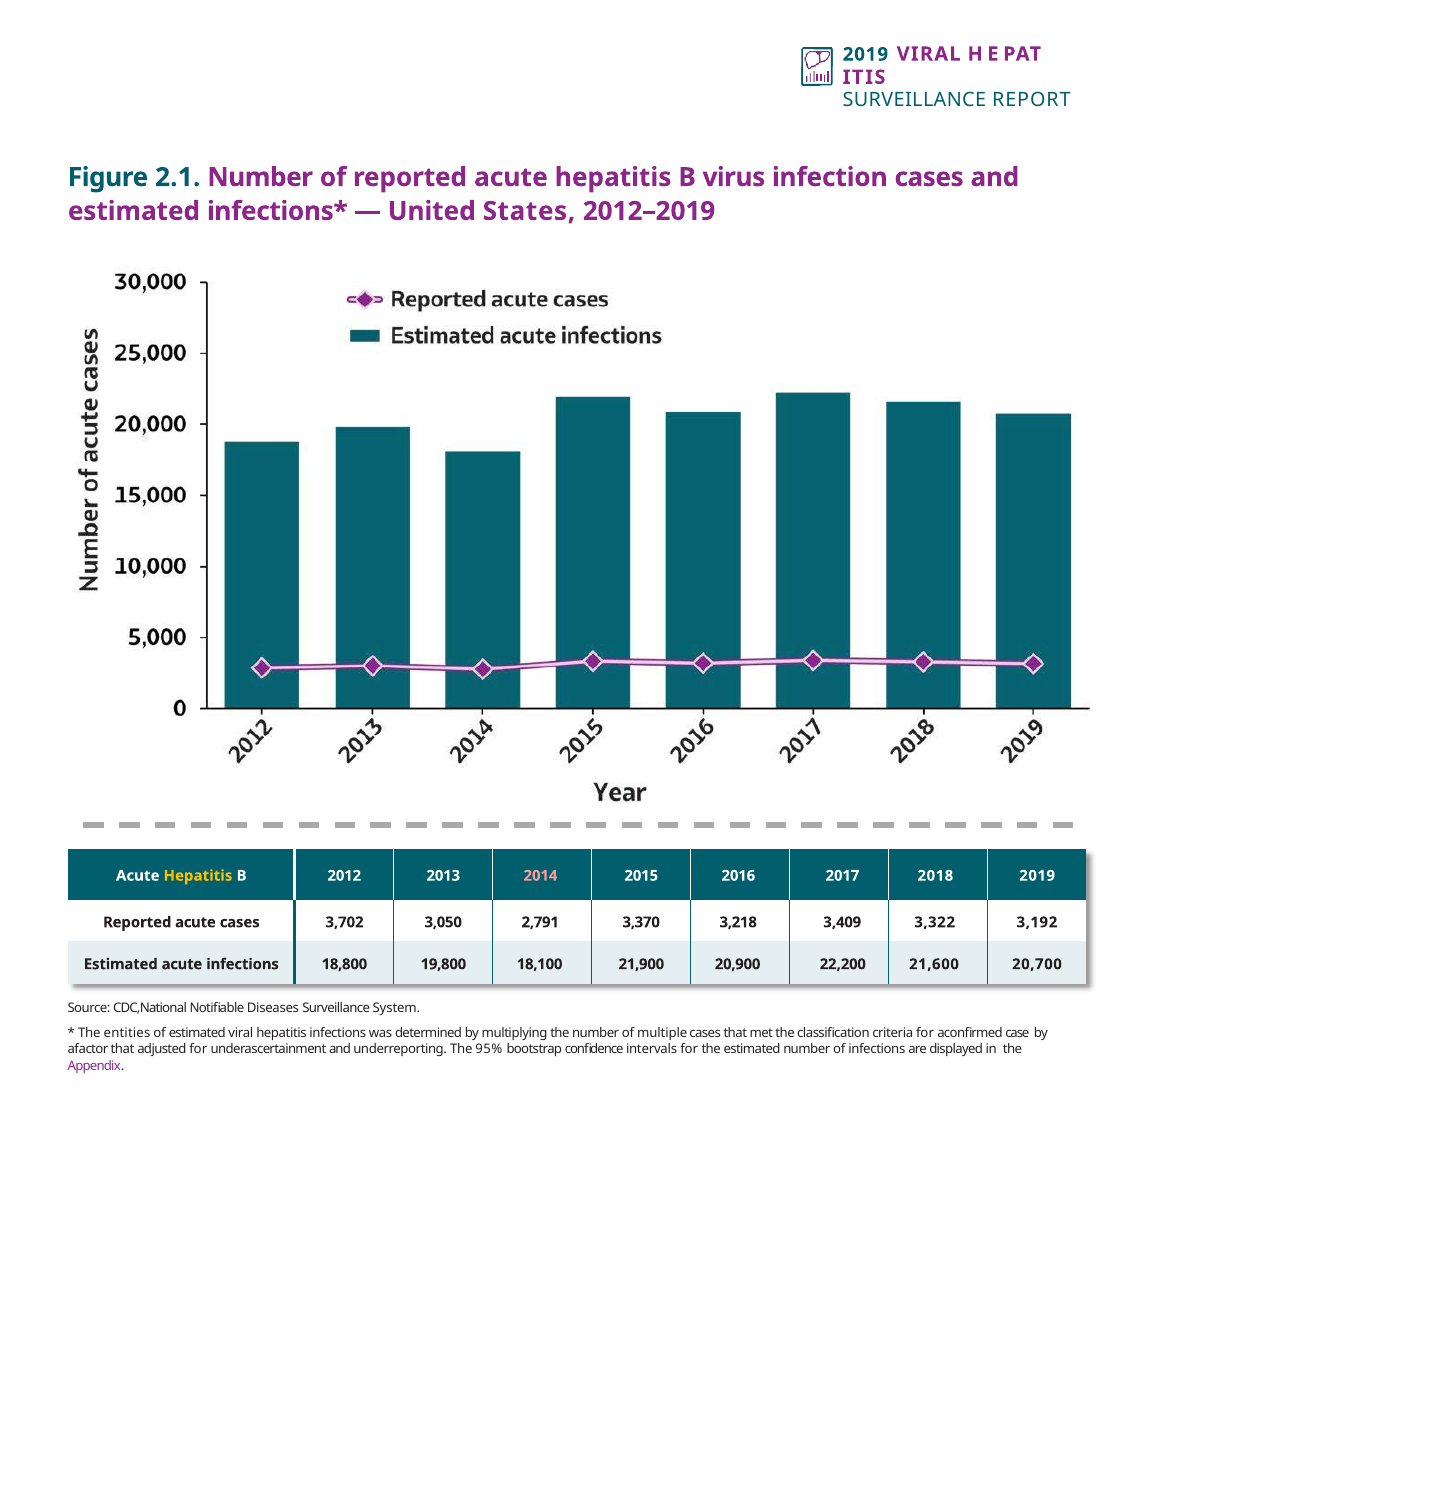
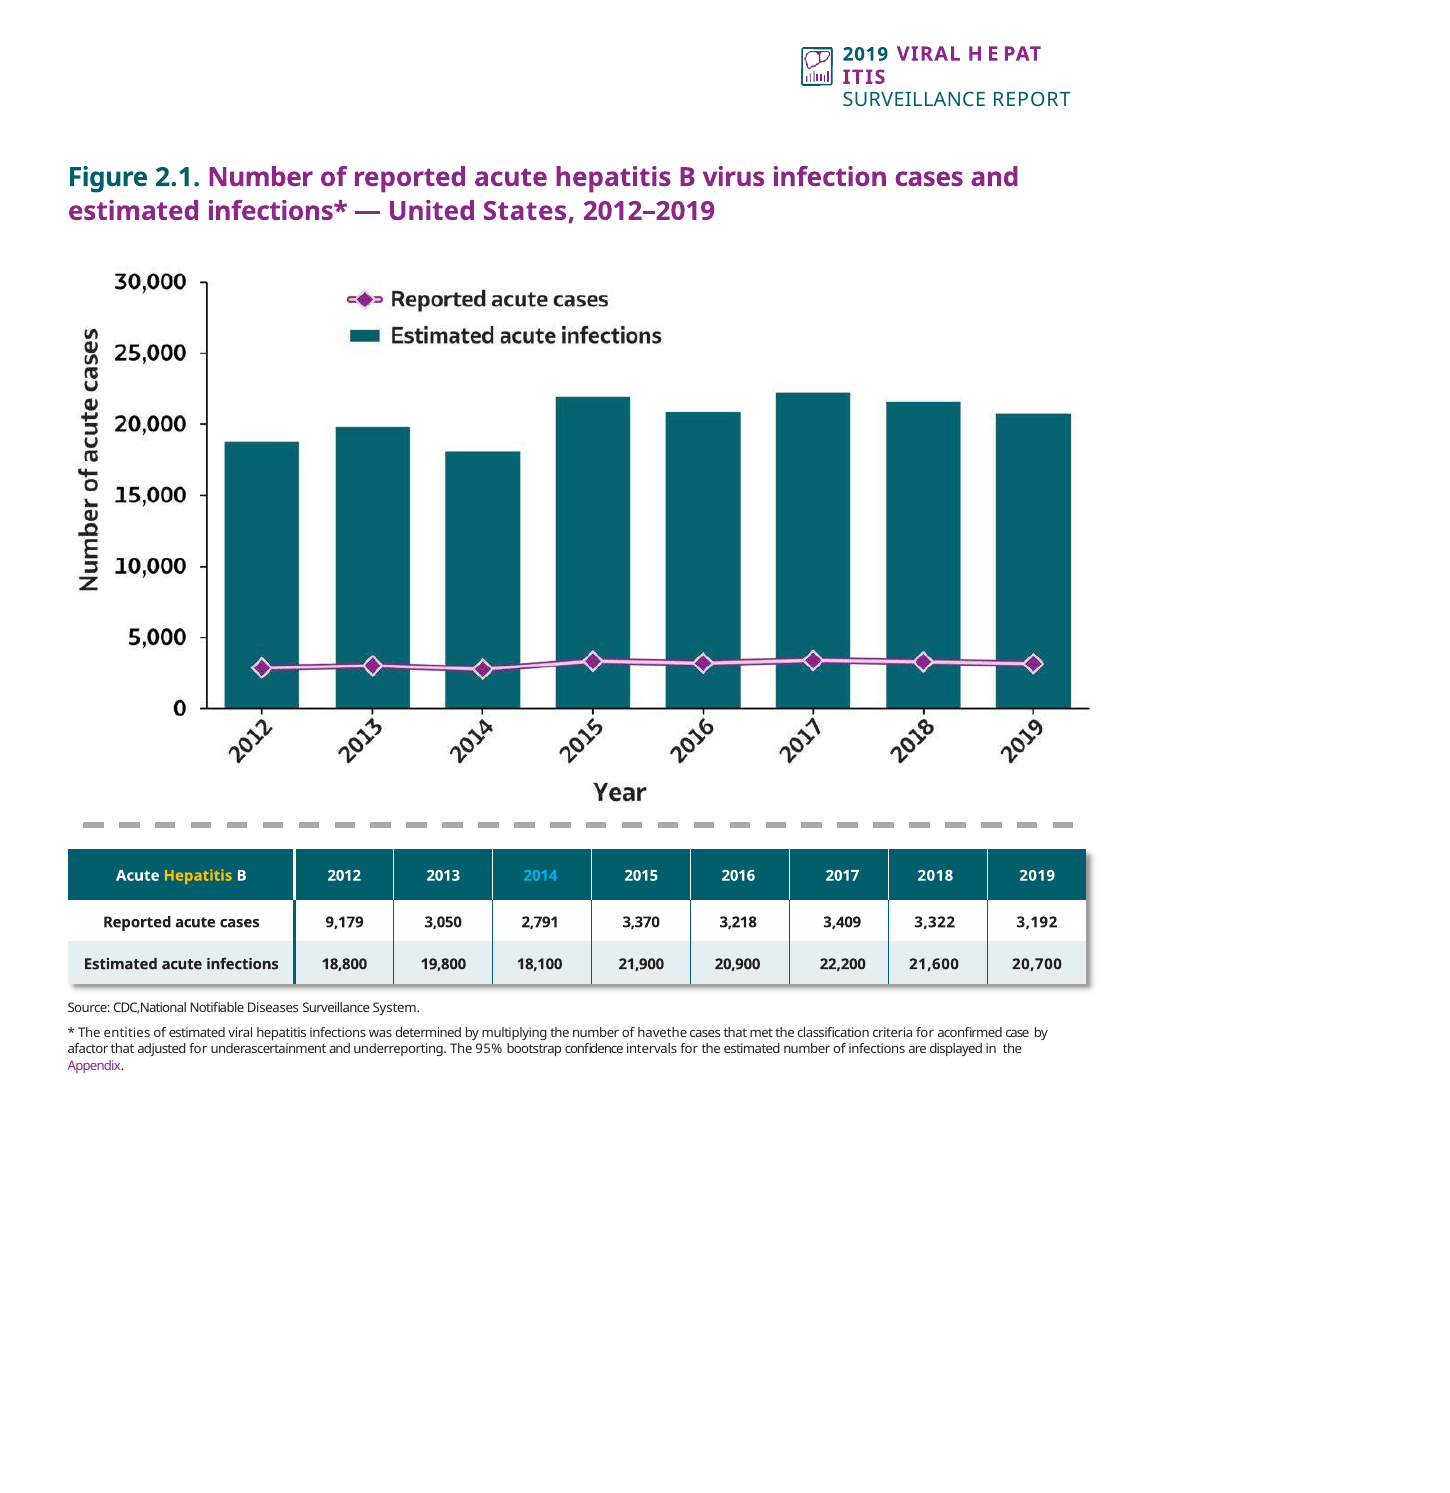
2014 colour: pink -> light blue
3,702: 3,702 -> 9,179
multiple: multiple -> havethe
